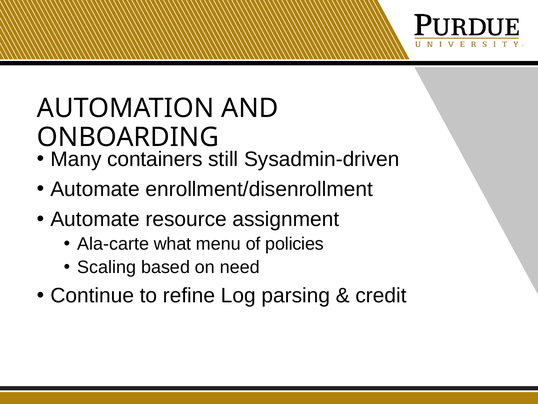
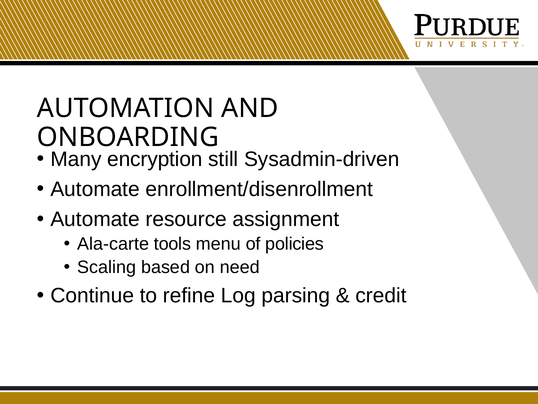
containers: containers -> encryption
what: what -> tools
